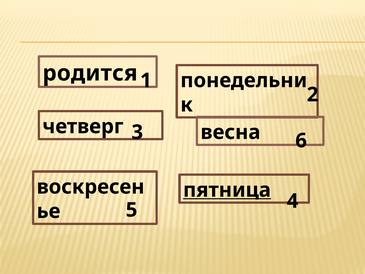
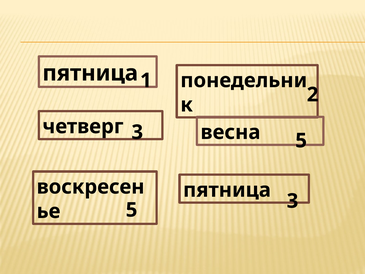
родится at (90, 73): родится -> пятница
3 6: 6 -> 5
пятница at (227, 190) underline: present -> none
5 4: 4 -> 3
